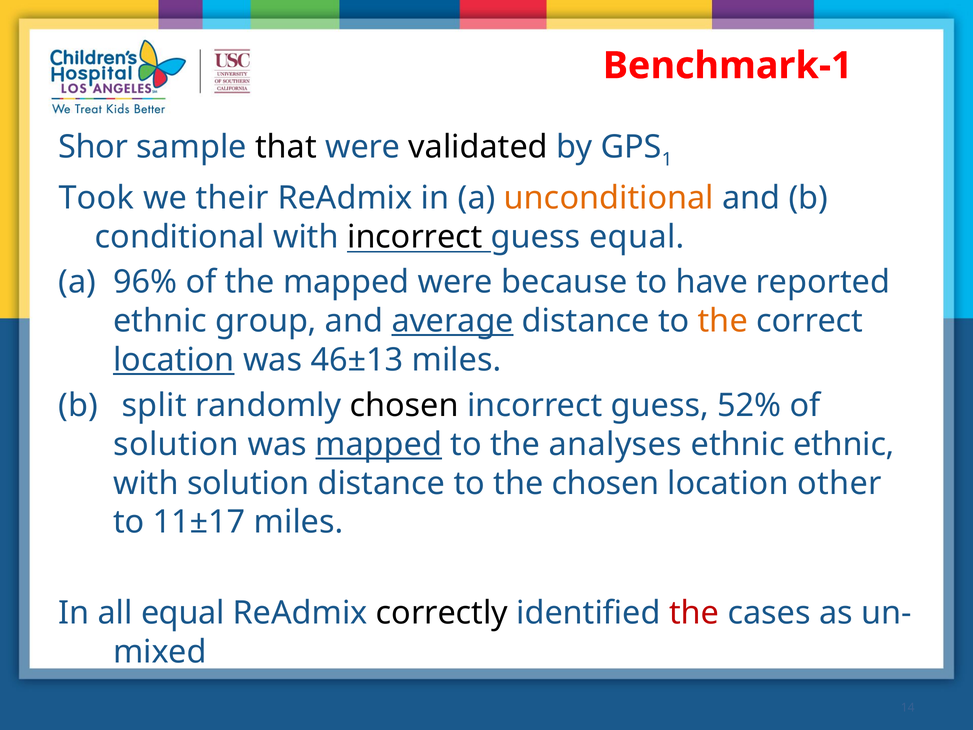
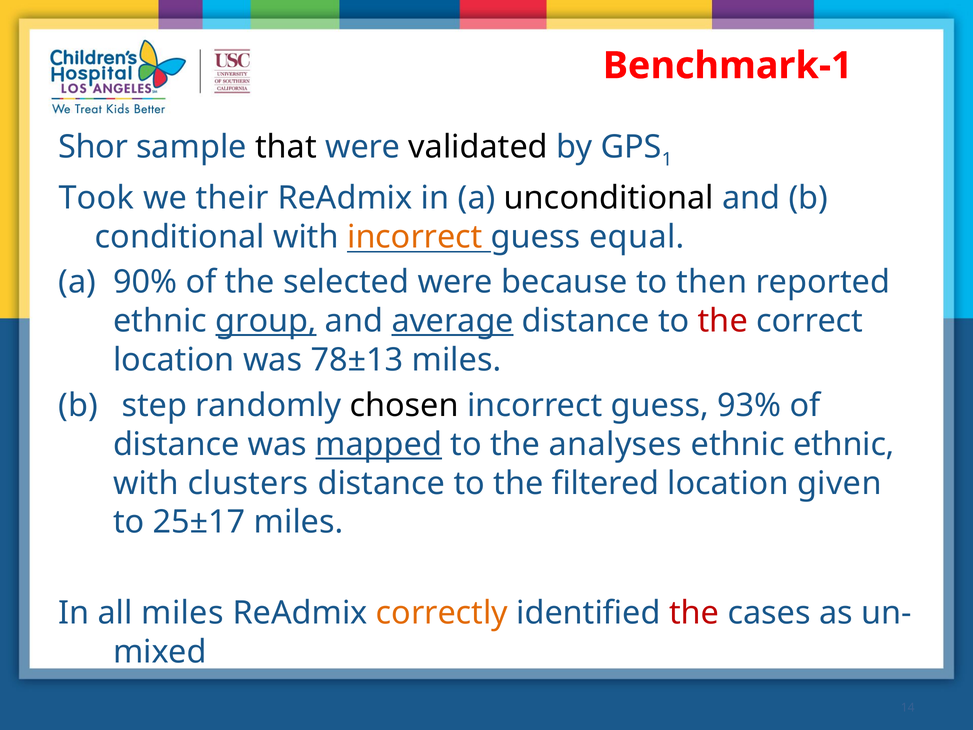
unconditional colour: orange -> black
incorrect at (415, 237) colour: black -> orange
96%: 96% -> 90%
the mapped: mapped -> selected
have: have -> then
group underline: none -> present
the at (723, 321) colour: orange -> red
location at (174, 360) underline: present -> none
46±13: 46±13 -> 78±13
split: split -> step
52%: 52% -> 93%
solution at (176, 444): solution -> distance
with solution: solution -> clusters
the chosen: chosen -> filtered
other: other -> given
11±17: 11±17 -> 25±17
all equal: equal -> miles
correctly colour: black -> orange
